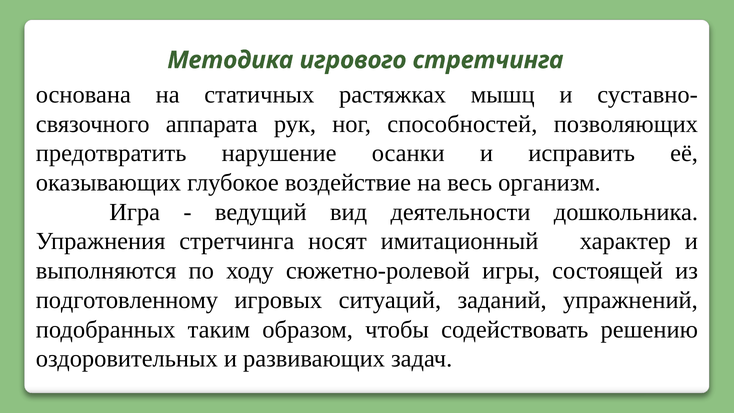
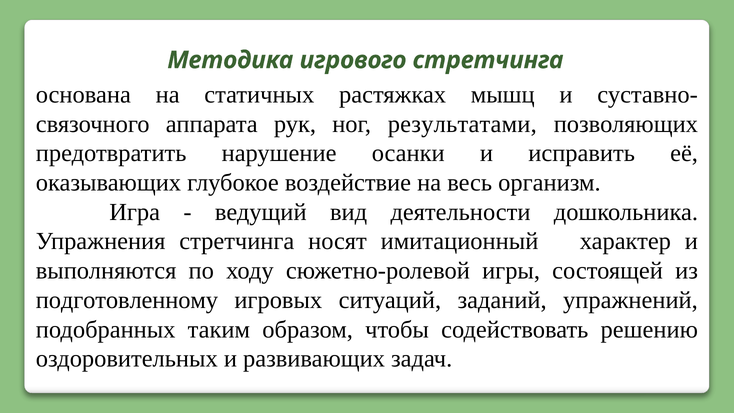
способностей: способностей -> результатами
